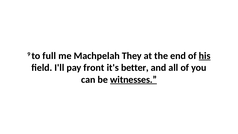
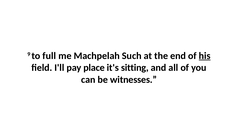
They: They -> Such
front: front -> place
better: better -> sitting
witnesses underline: present -> none
